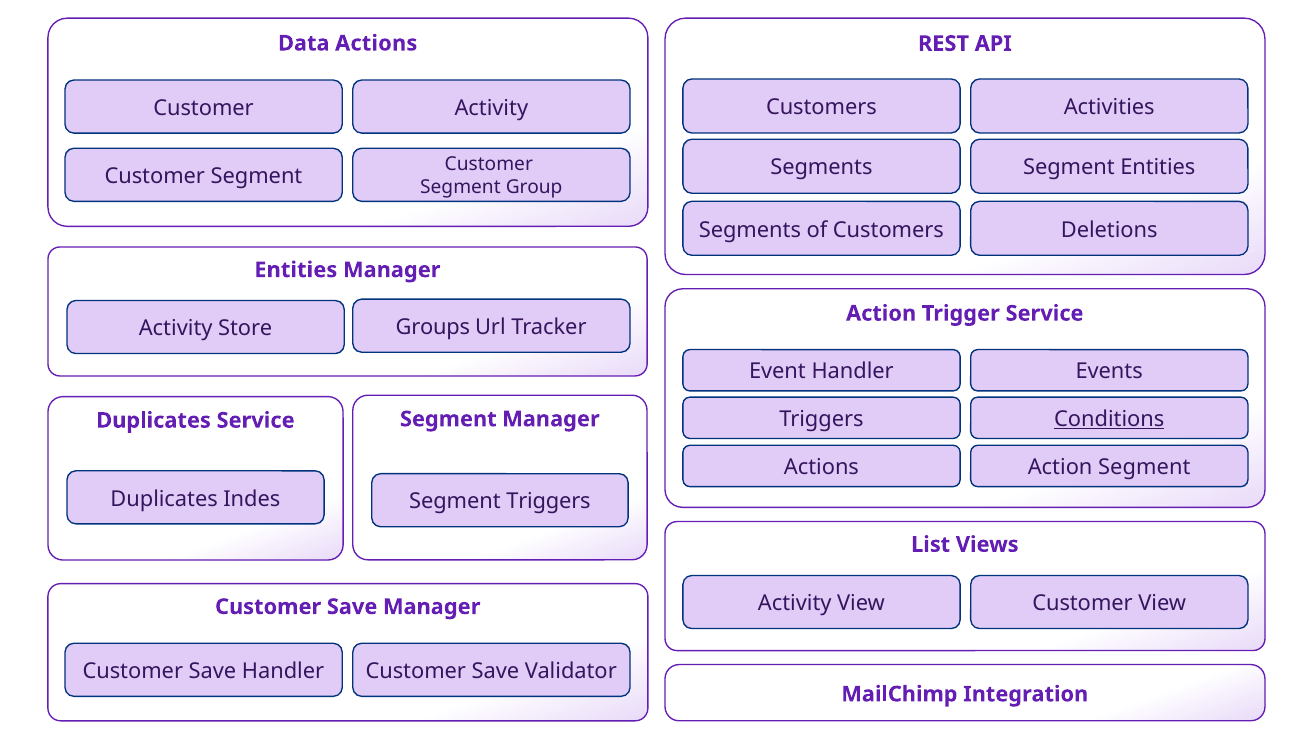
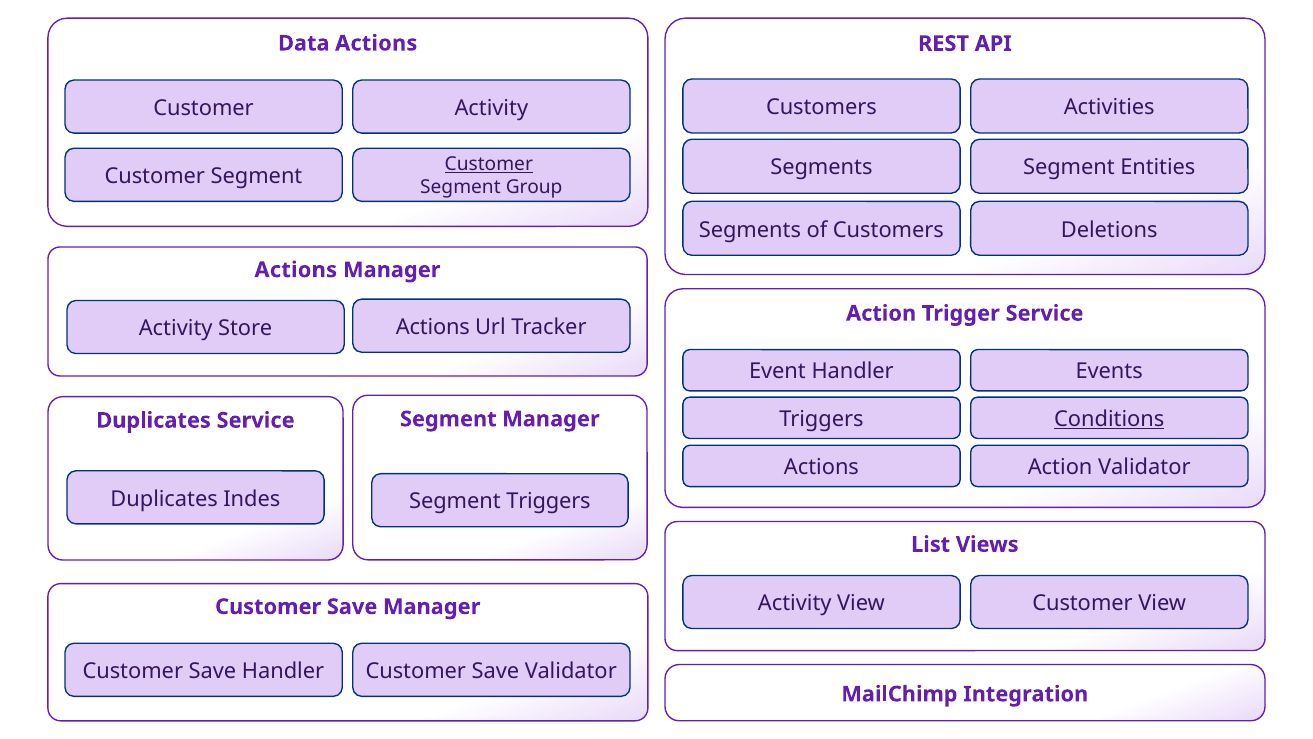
Customer at (489, 165) underline: none -> present
Entities at (296, 270): Entities -> Actions
Store Groups: Groups -> Actions
Action Segment: Segment -> Validator
